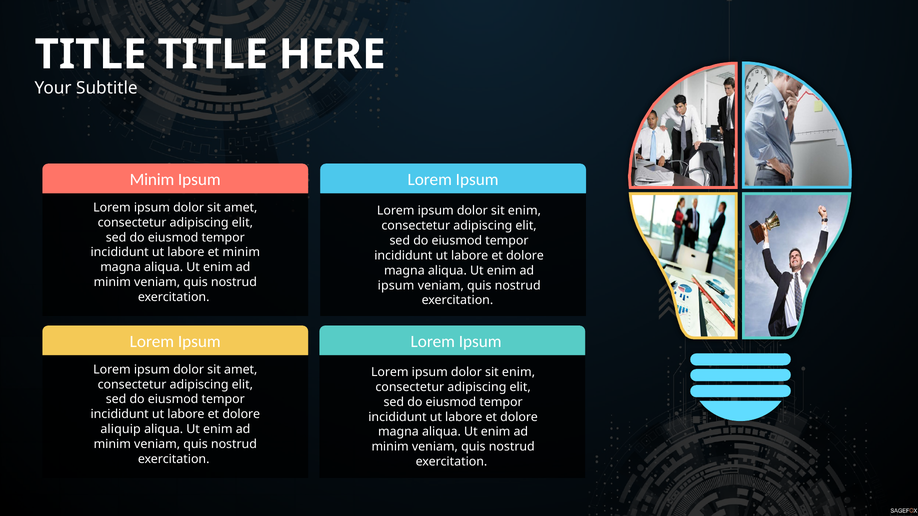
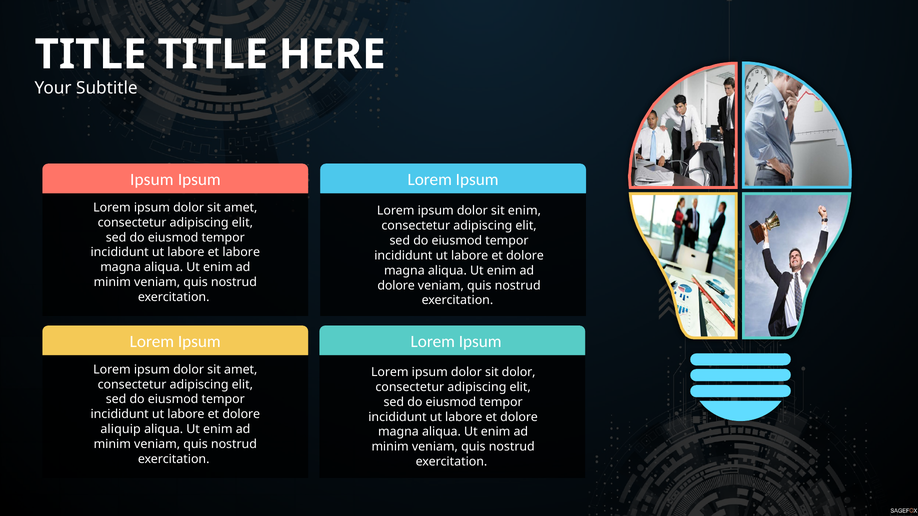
Minim at (152, 180): Minim -> Ipsum
et minim: minim -> labore
ipsum at (396, 286): ipsum -> dolore
enim at (519, 372): enim -> dolor
